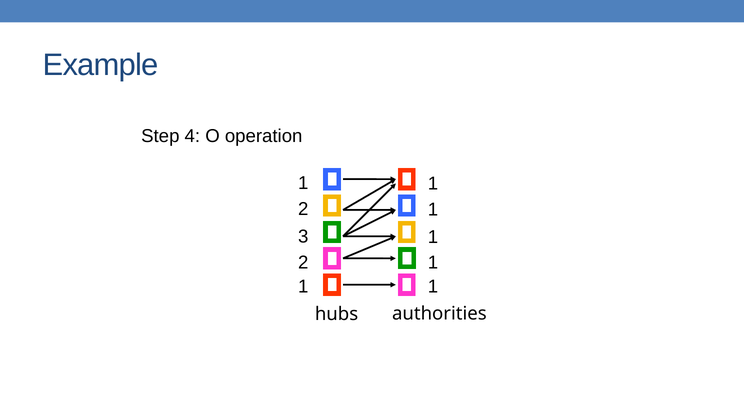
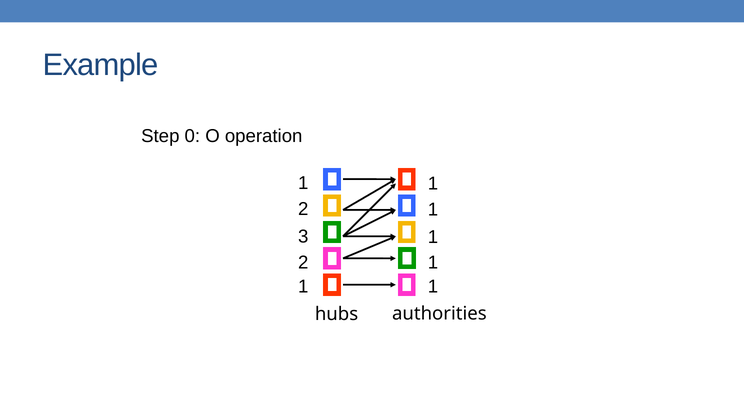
4: 4 -> 0
